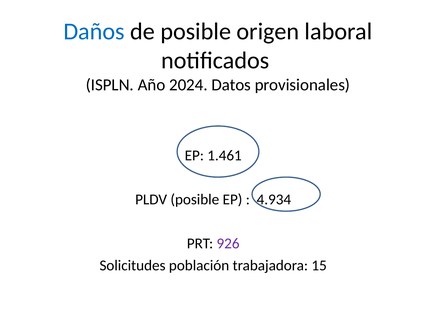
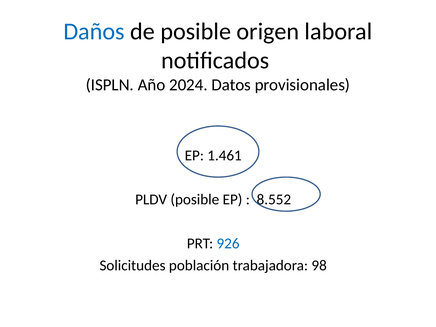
4.934: 4.934 -> 8.552
926 colour: purple -> blue
15: 15 -> 98
